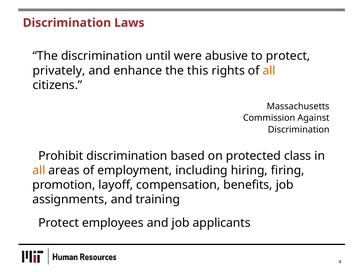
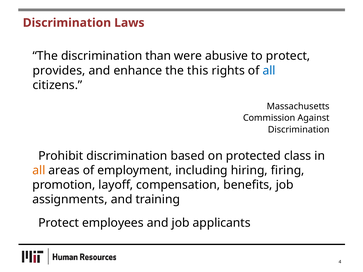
until: until -> than
privately: privately -> provides
all at (269, 71) colour: orange -> blue
